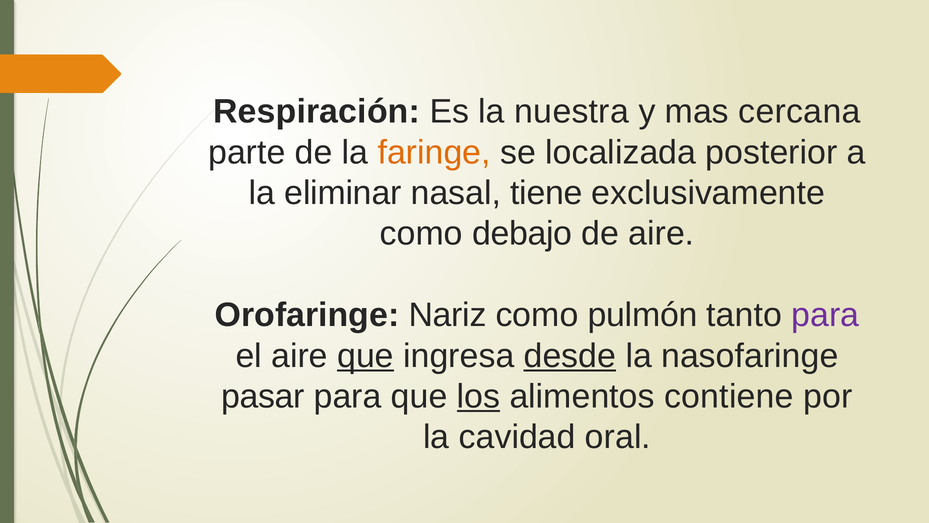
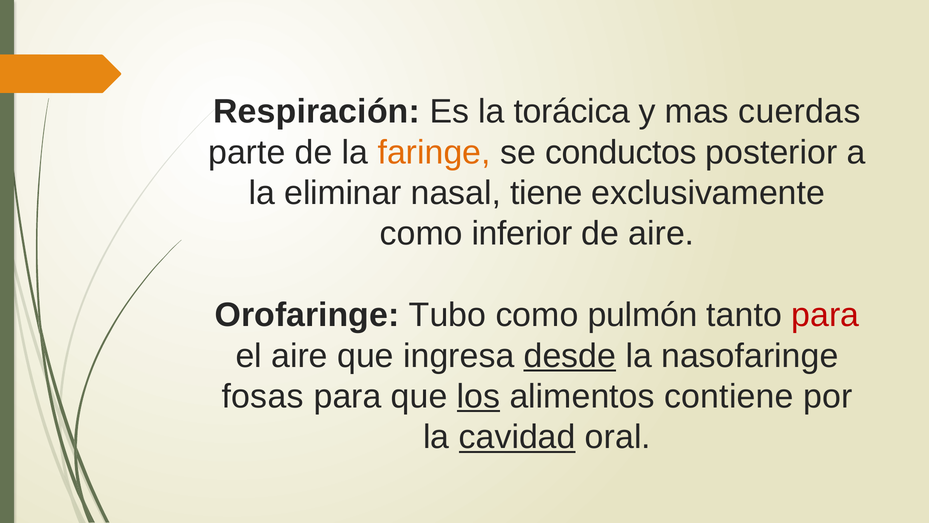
nuestra: nuestra -> torácica
cercana: cercana -> cuerdas
localizada: localizada -> conductos
debajo: debajo -> inferior
Nariz: Nariz -> Tubo
para at (825, 315) colour: purple -> red
que at (365, 356) underline: present -> none
pasar: pasar -> fosas
cavidad underline: none -> present
